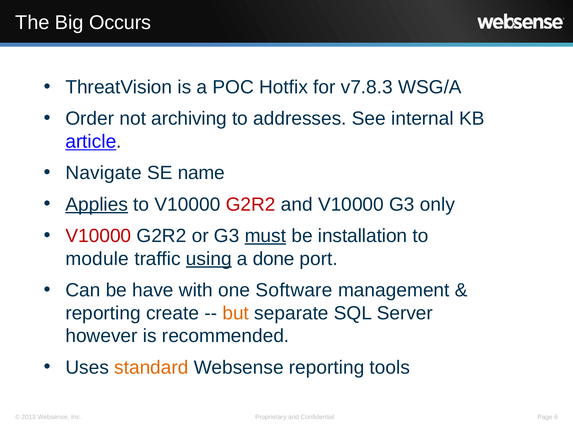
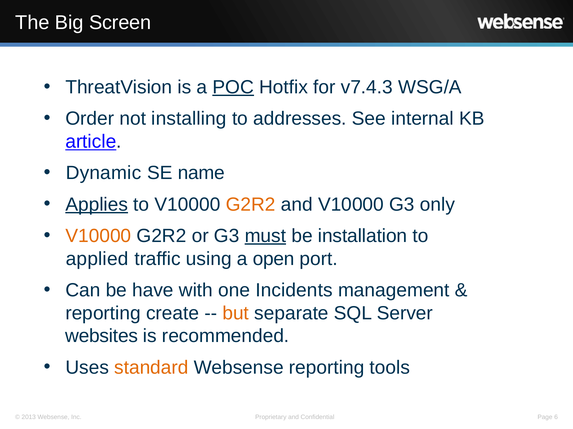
Occurs: Occurs -> Screen
POC underline: none -> present
v7.8.3: v7.8.3 -> v7.4.3
archiving: archiving -> installing
Navigate: Navigate -> Dynamic
G2R2 at (251, 205) colour: red -> orange
V10000 at (98, 236) colour: red -> orange
module: module -> applied
using underline: present -> none
done: done -> open
Software: Software -> Incidents
however: however -> websites
